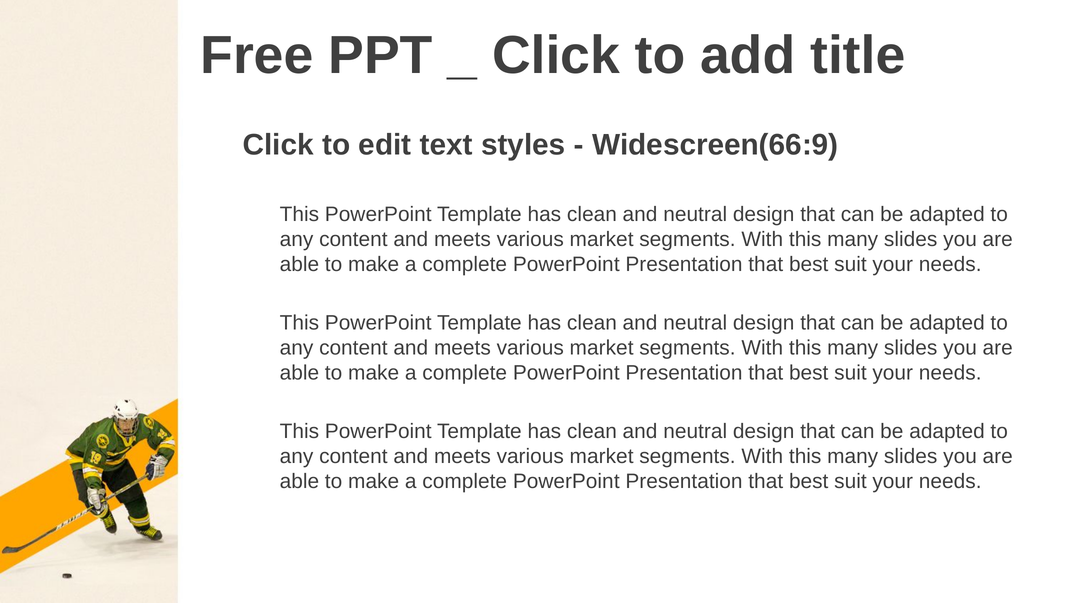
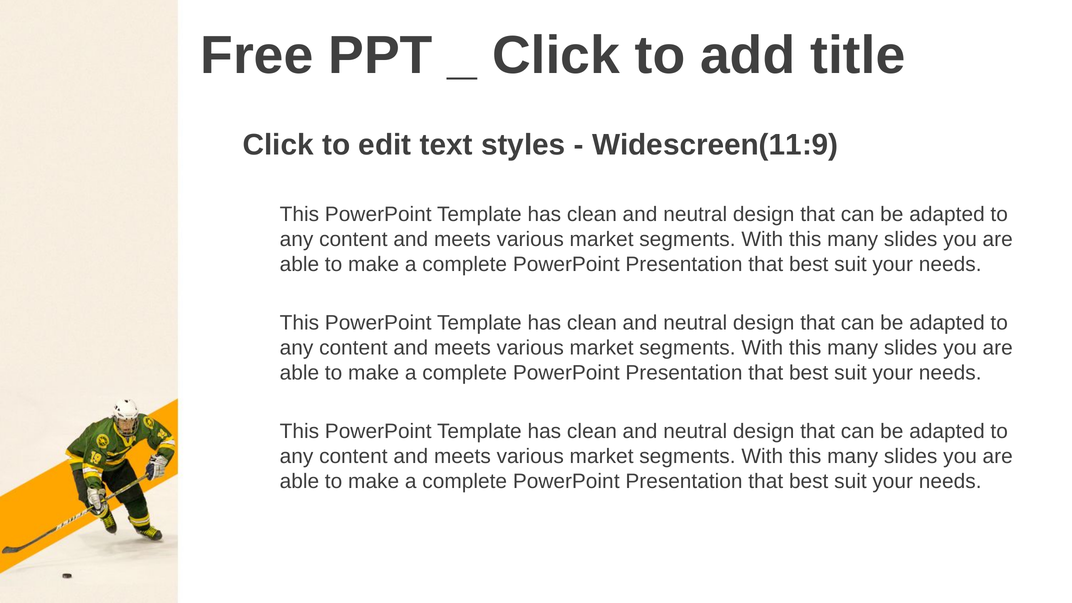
Widescreen(66:9: Widescreen(66:9 -> Widescreen(11:9
